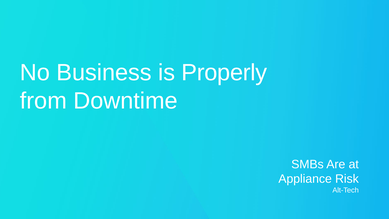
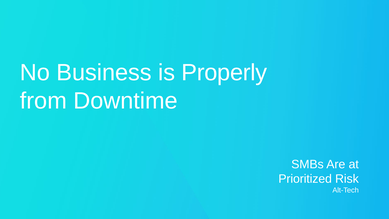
Appliance: Appliance -> Prioritized
